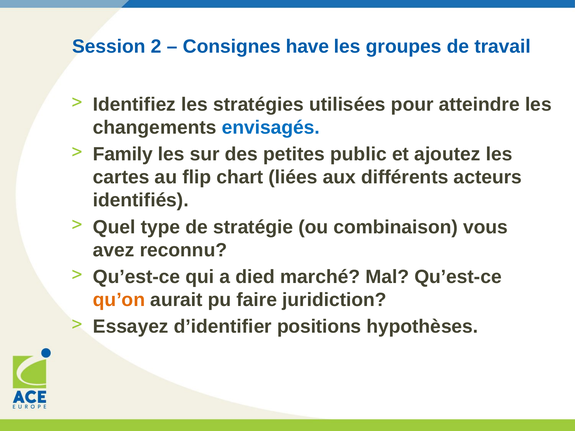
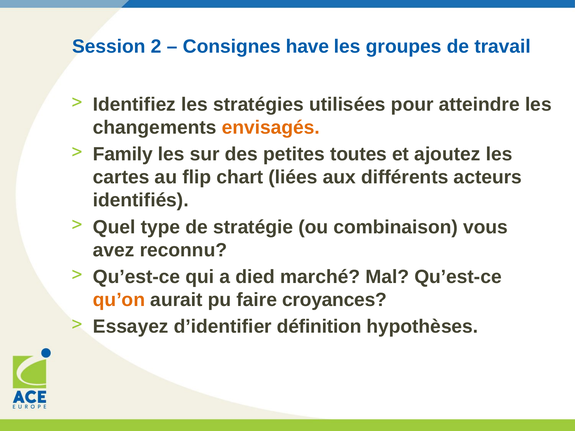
envisagés colour: blue -> orange
public: public -> toutes
juridiction: juridiction -> croyances
positions: positions -> définition
